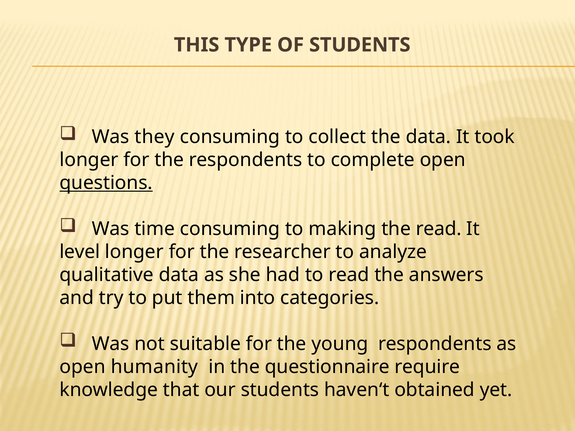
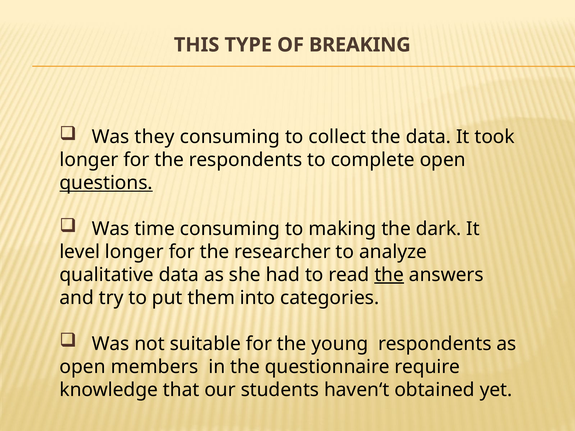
OF STUDENTS: STUDENTS -> BREAKING
the read: read -> dark
the at (389, 275) underline: none -> present
humanity: humanity -> members
